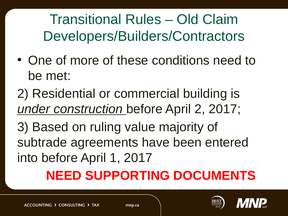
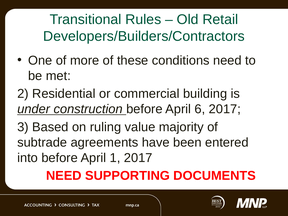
Claim: Claim -> Retail
April 2: 2 -> 6
